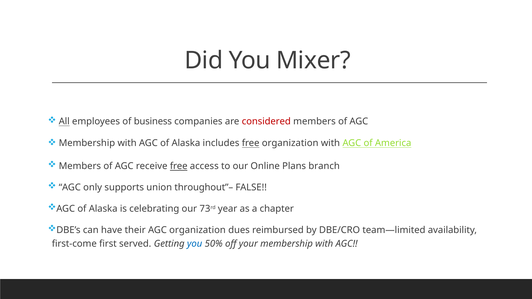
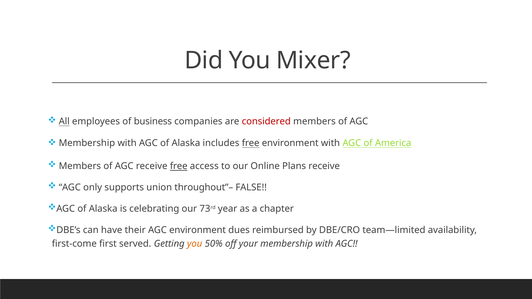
free organization: organization -> environment
Plans branch: branch -> receive
AGC organization: organization -> environment
you at (195, 244) colour: blue -> orange
